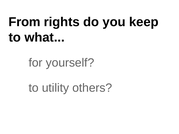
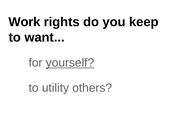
From: From -> Work
what: what -> want
yourself underline: none -> present
